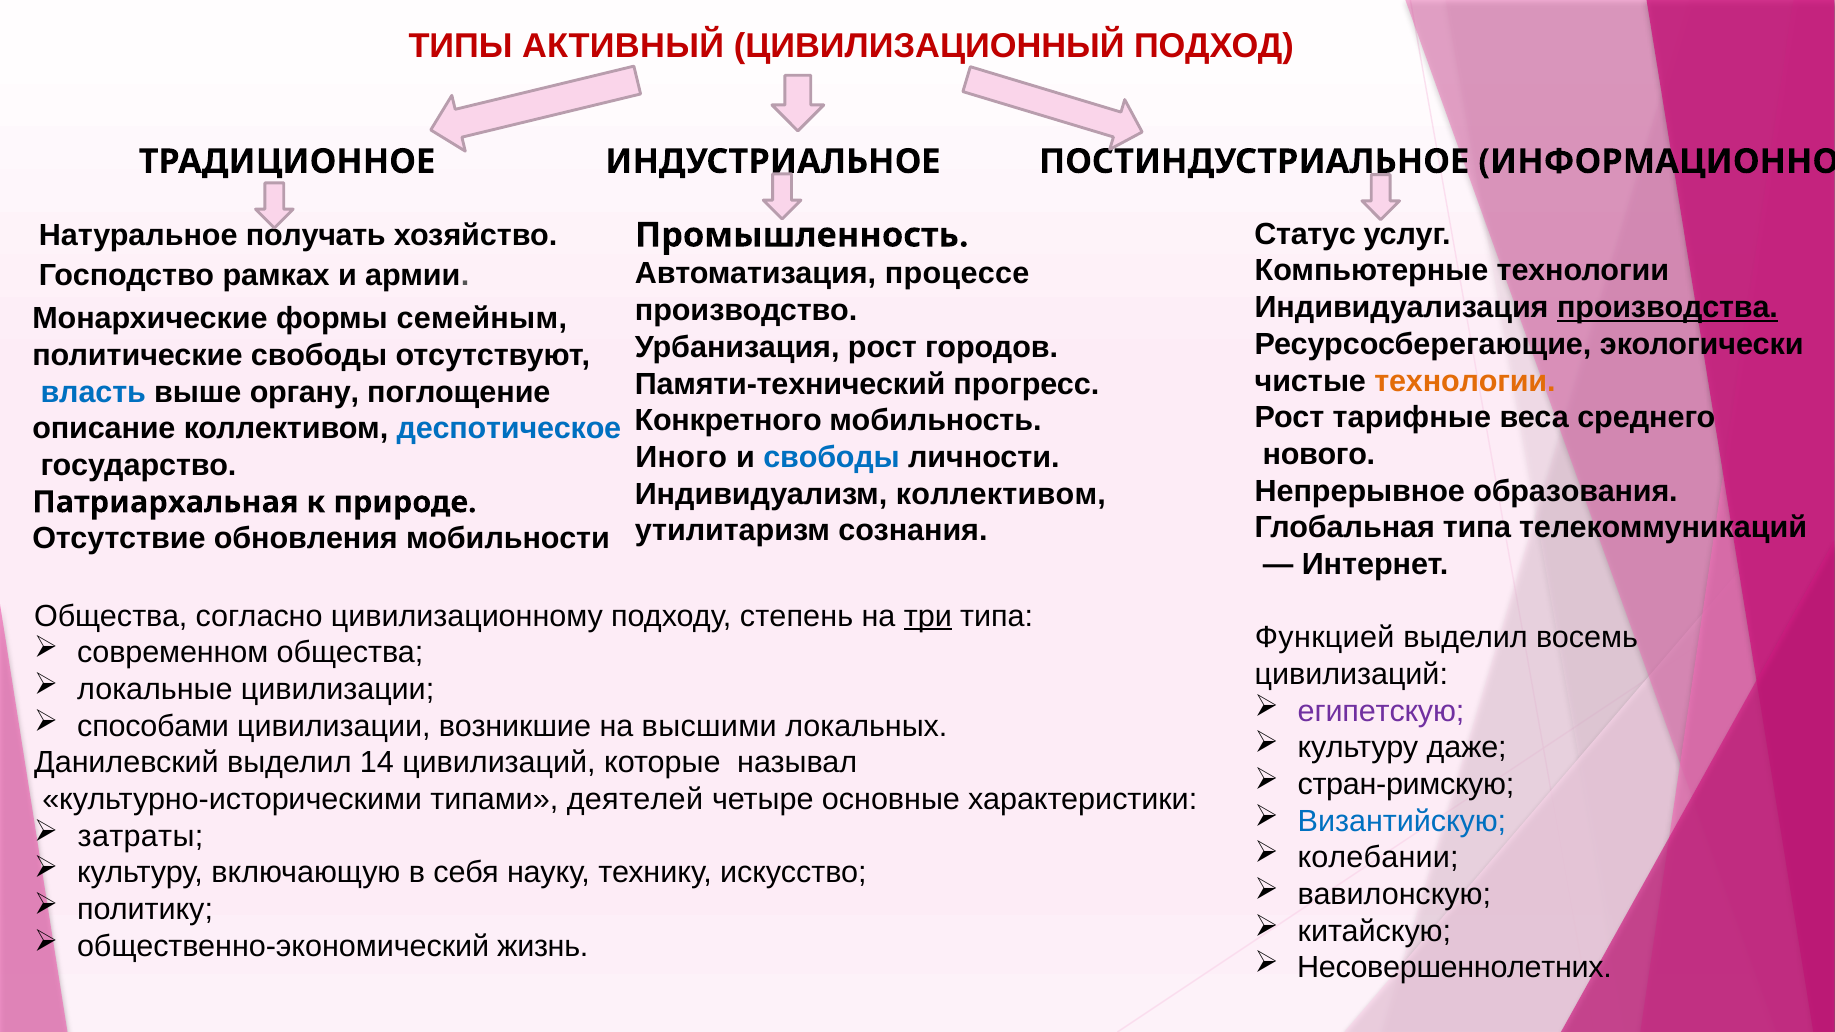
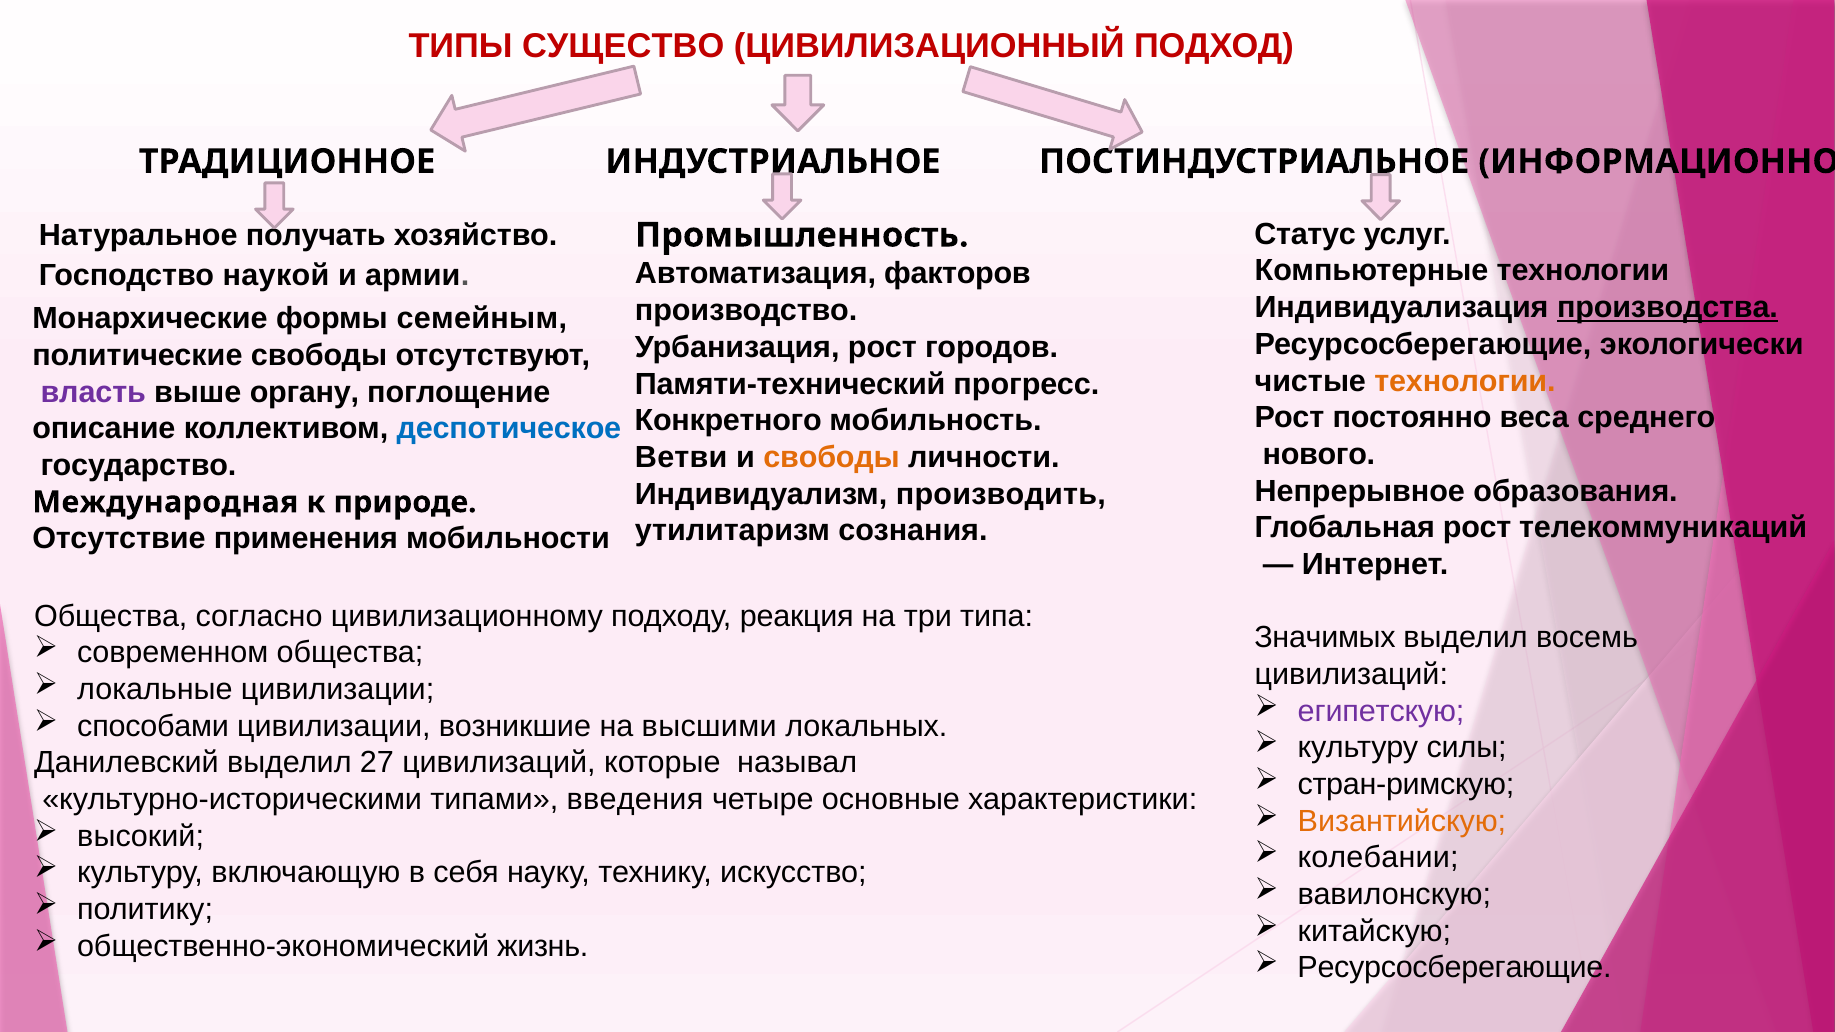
АКТИВНЫЙ: АКТИВНЫЙ -> СУЩЕСТВО
процессе: процессе -> факторов
рамках: рамках -> наукой
власть colour: blue -> purple
тарифные: тарифные -> постоянно
Иного: Иного -> Ветви
свободы at (832, 457) colour: blue -> orange
Индивидуализм коллективом: коллективом -> производить
Патриархальная: Патриархальная -> Международная
Глобальная типа: типа -> рост
обновления: обновления -> применения
степень: степень -> реакция
три underline: present -> none
Функцией: Функцией -> Значимых
даже: даже -> силы
14: 14 -> 27
деятелей: деятелей -> введения
Византийскую colour: blue -> orange
затраты: затраты -> высокий
Несовершеннолетних at (1454, 968): Несовершеннолетних -> Ресурсосберегающие
